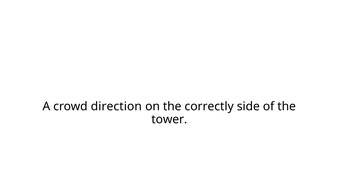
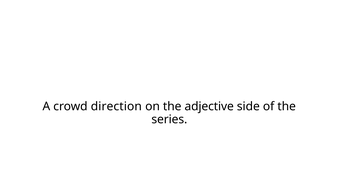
correctly: correctly -> adjective
tower: tower -> series
